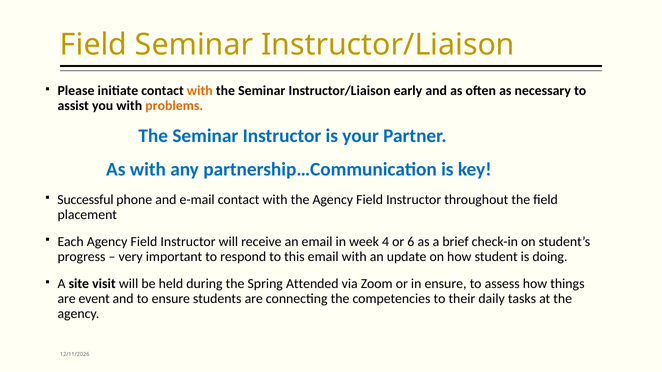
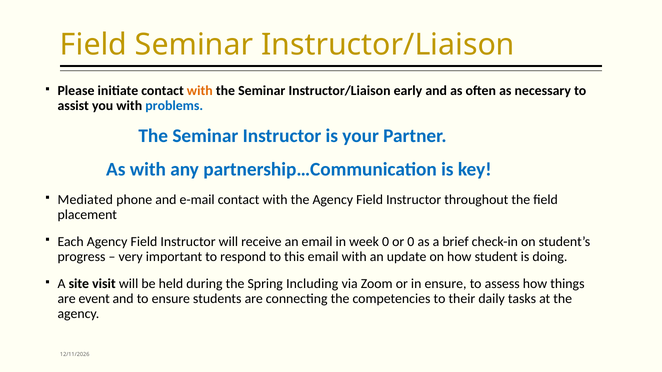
problems colour: orange -> blue
Successful: Successful -> Mediated
week 4: 4 -> 0
or 6: 6 -> 0
Attended: Attended -> Including
